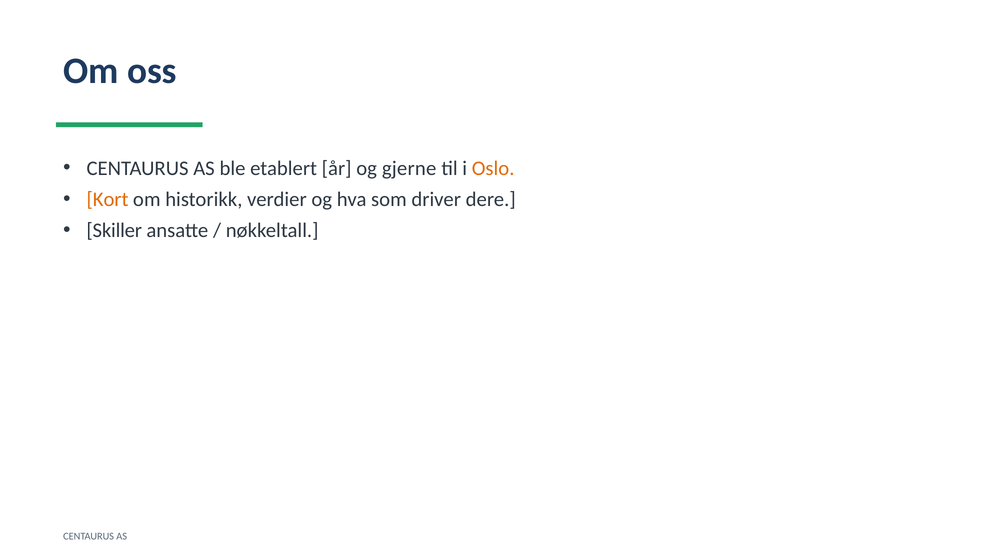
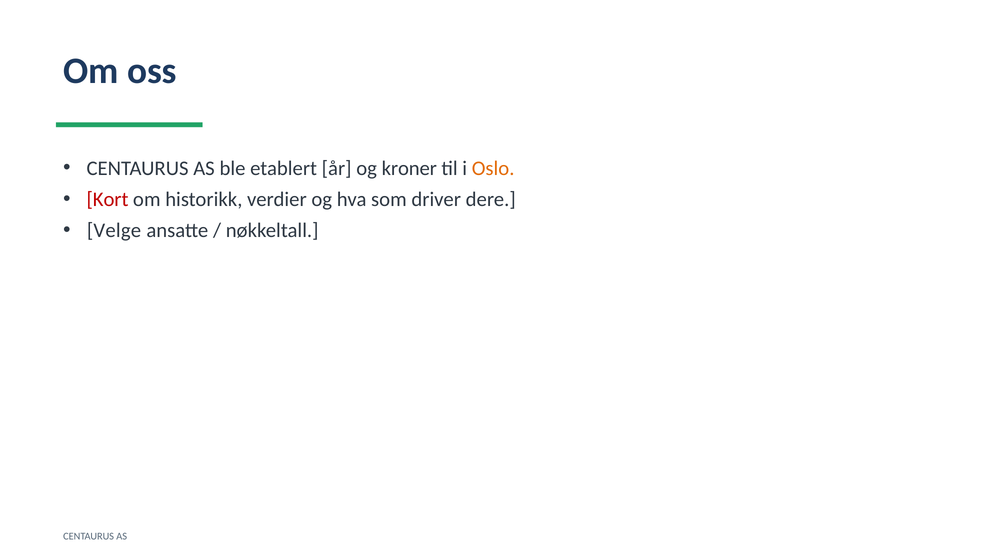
gjerne: gjerne -> kroner
Kort colour: orange -> red
Skiller: Skiller -> Velge
